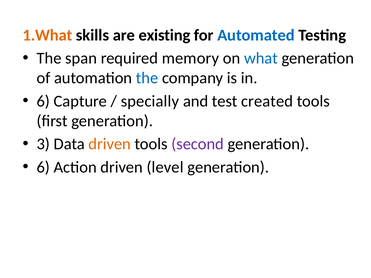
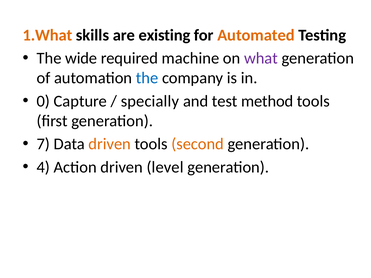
Automated colour: blue -> orange
span: span -> wide
memory: memory -> machine
what colour: blue -> purple
6 at (43, 101): 6 -> 0
created: created -> method
3: 3 -> 7
second colour: purple -> orange
6 at (43, 167): 6 -> 4
